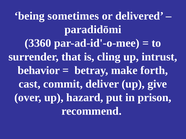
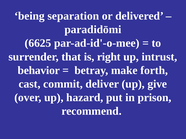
sometimes: sometimes -> separation
3360: 3360 -> 6625
cling: cling -> right
